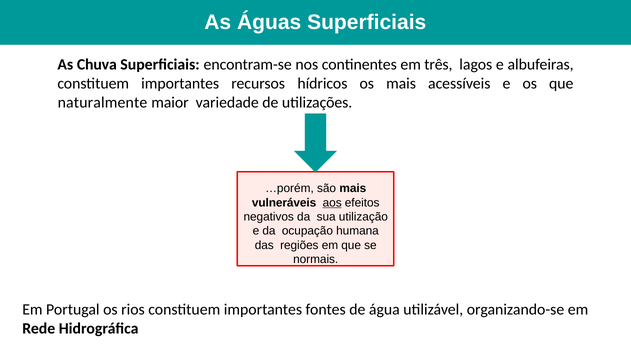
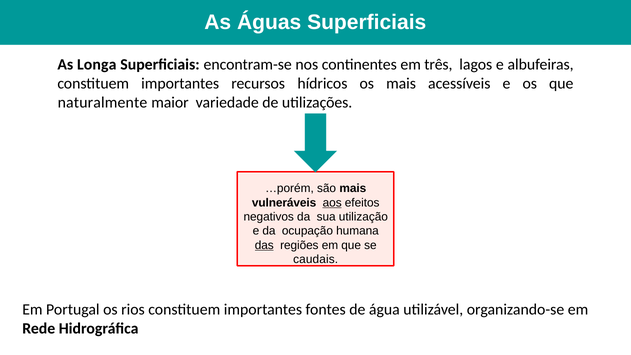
Chuva: Chuva -> Longa
das underline: none -> present
normais: normais -> caudais
